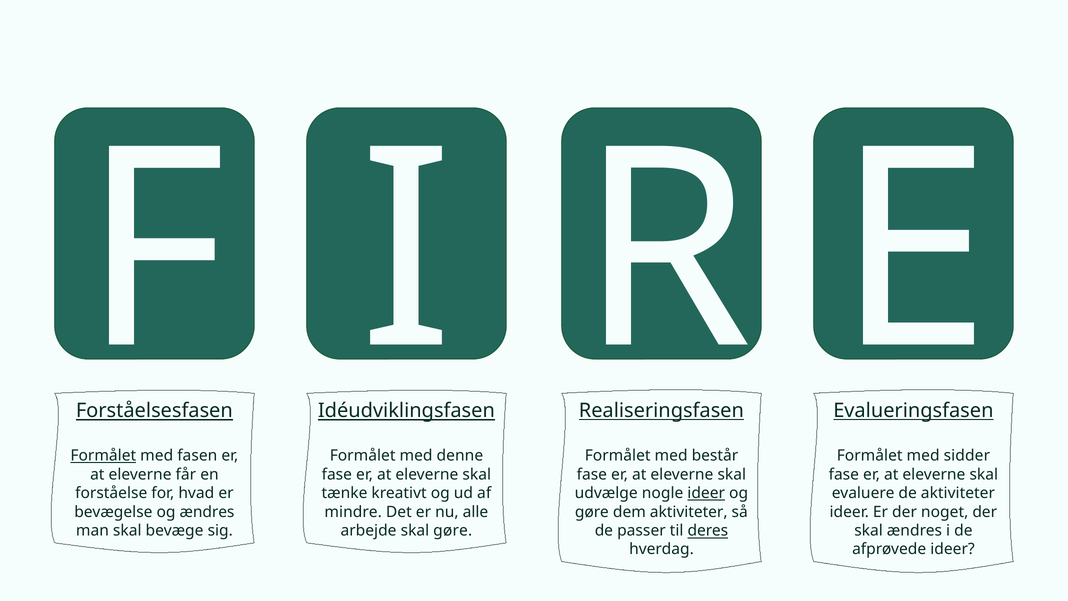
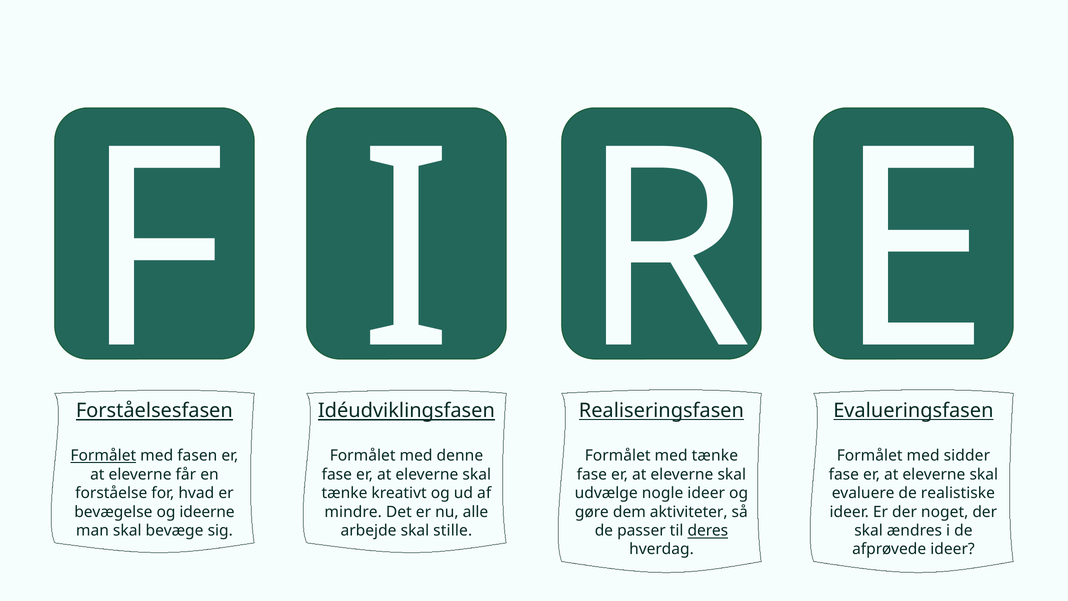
med består: består -> tænke
ideer at (706, 493) underline: present -> none
de aktiviteter: aktiviteter -> realistiske
og ændres: ændres -> ideerne
skal gøre: gøre -> stille
